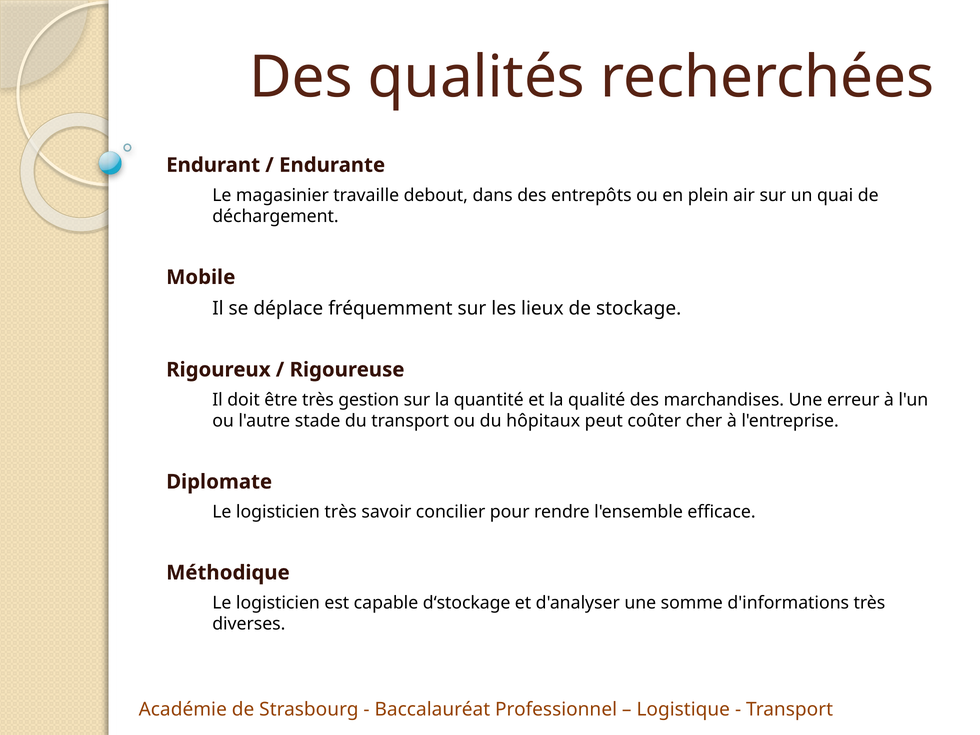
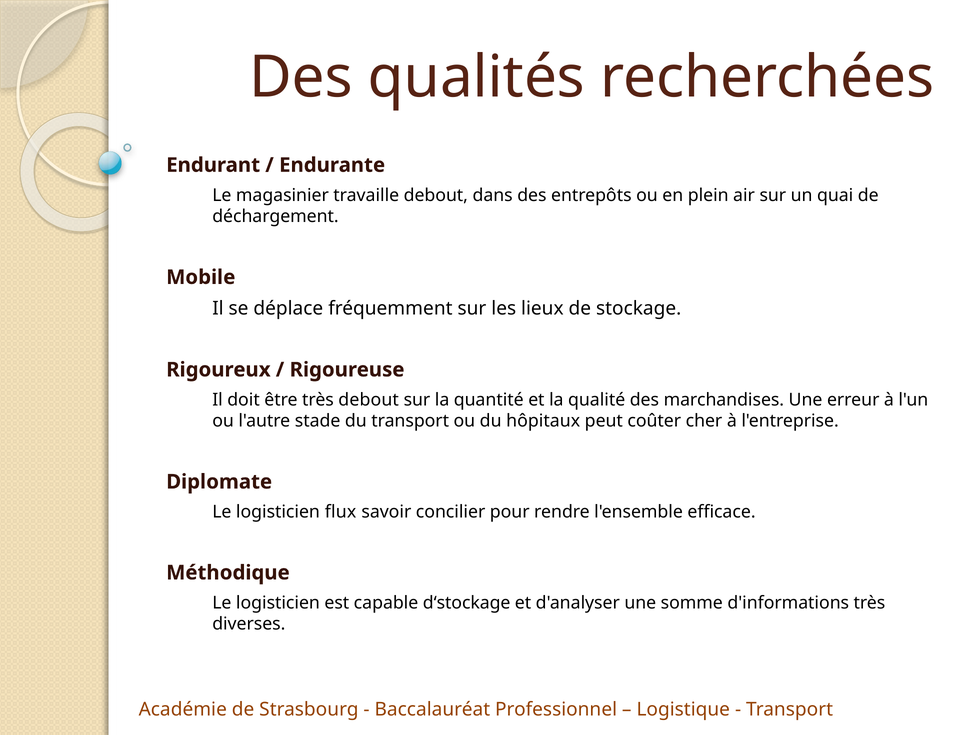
très gestion: gestion -> debout
logisticien très: très -> flux
